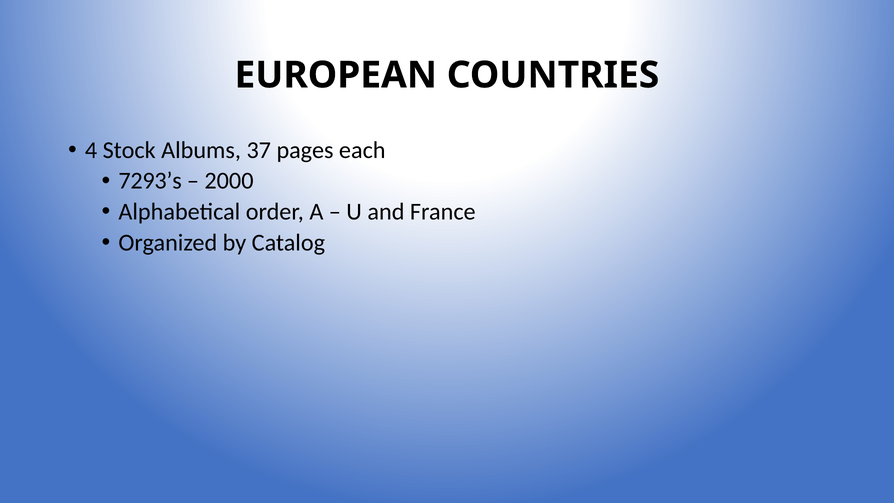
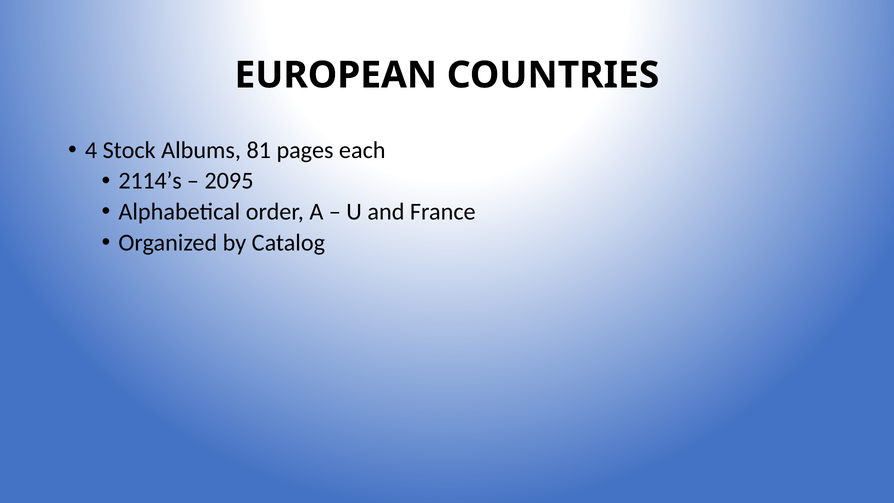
37: 37 -> 81
7293’s: 7293’s -> 2114’s
2000: 2000 -> 2095
